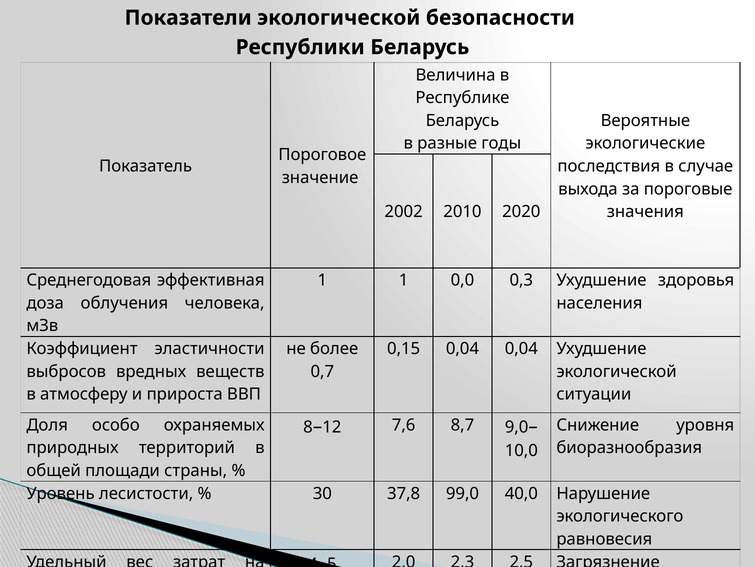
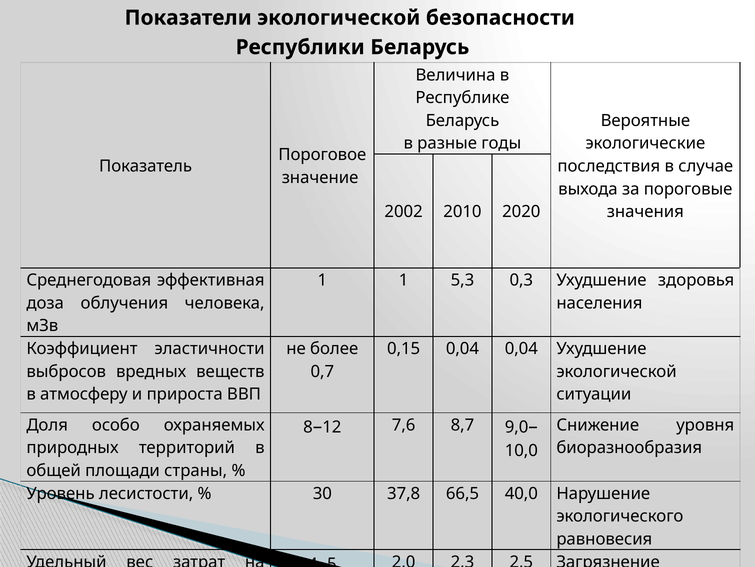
0,0: 0,0 -> 5,3
99,0: 99,0 -> 66,5
